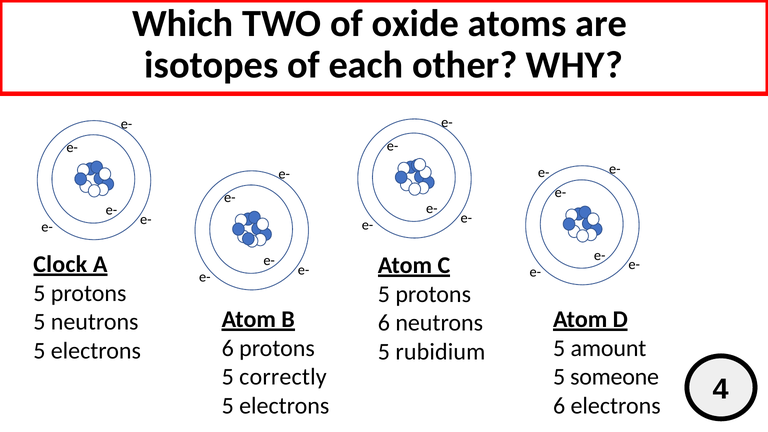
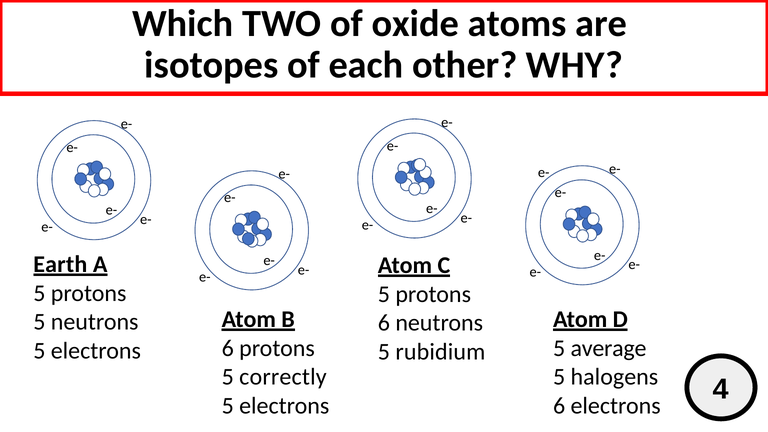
Clock: Clock -> Earth
amount: amount -> average
someone: someone -> halogens
